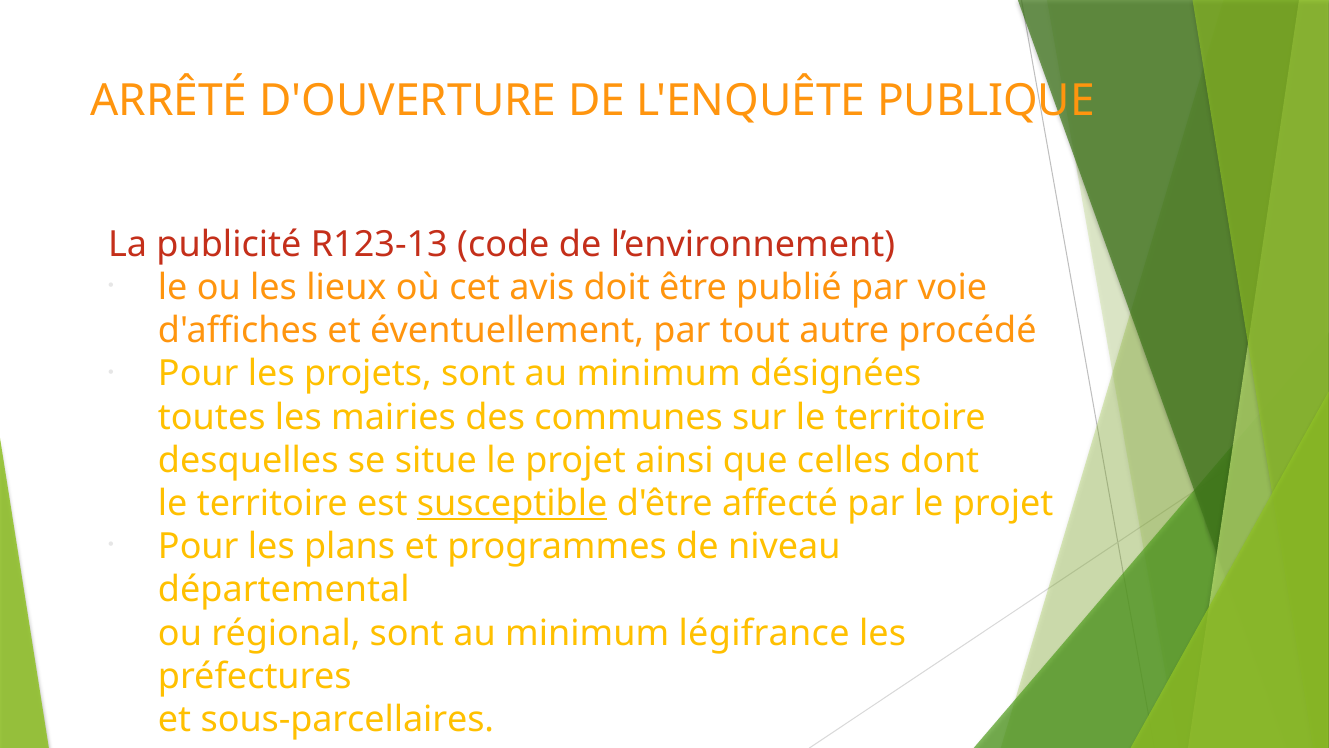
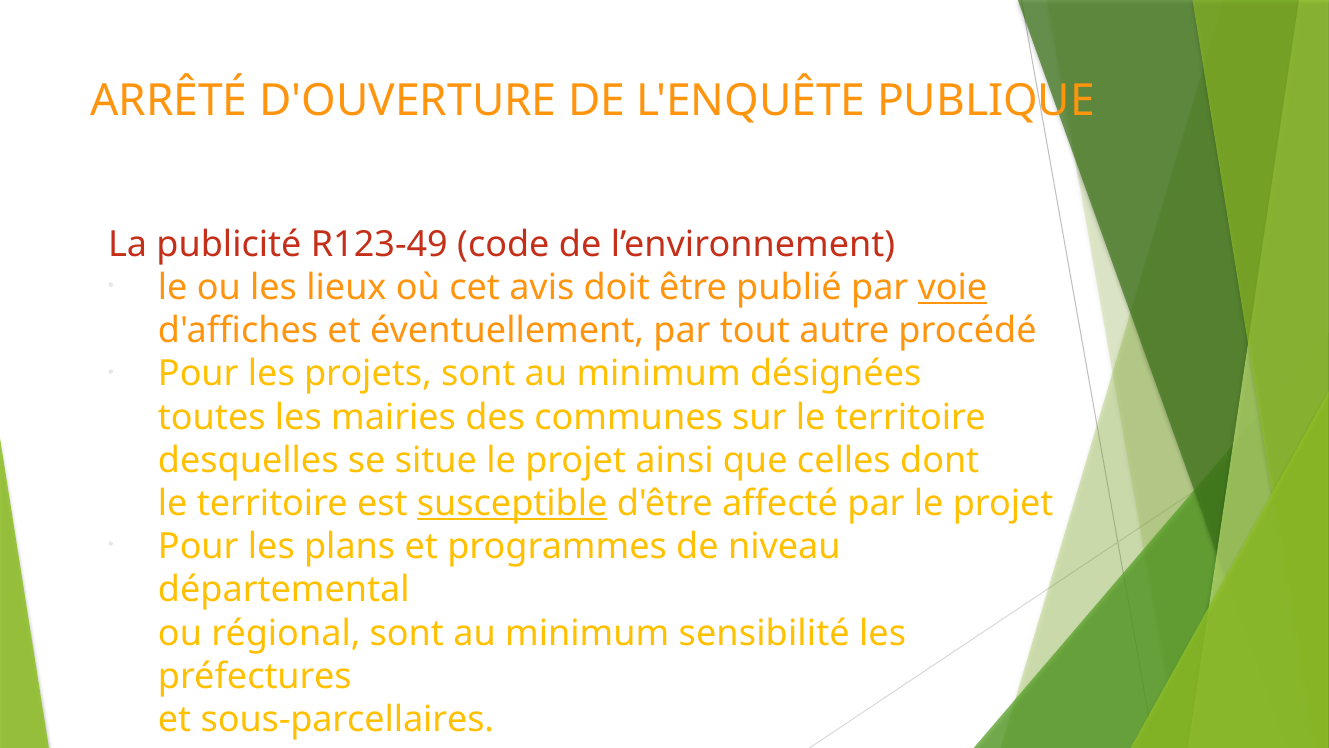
R123-13: R123-13 -> R123-49
voie underline: none -> present
légifrance: légifrance -> sensibilité
